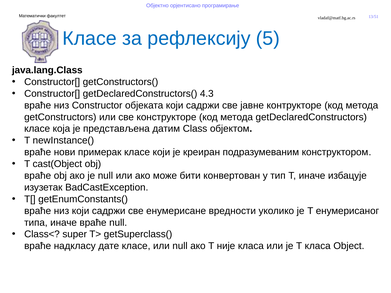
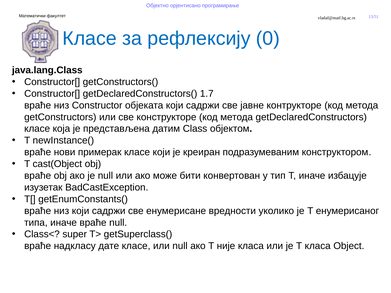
5: 5 -> 0
4.3: 4.3 -> 1.7
